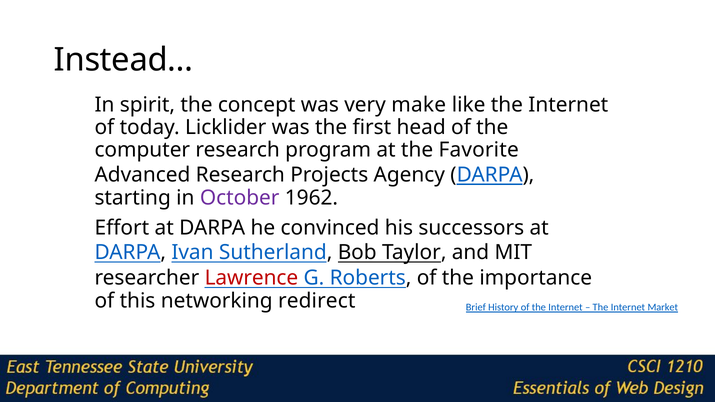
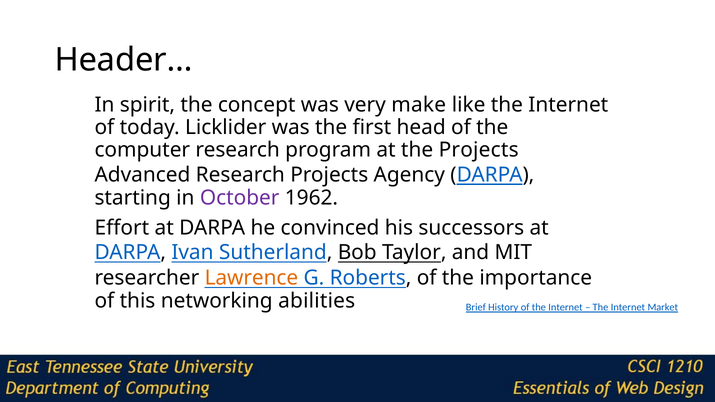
Instead…: Instead… -> Header…
the Favorite: Favorite -> Projects
Lawrence colour: red -> orange
redirect: redirect -> abilities
